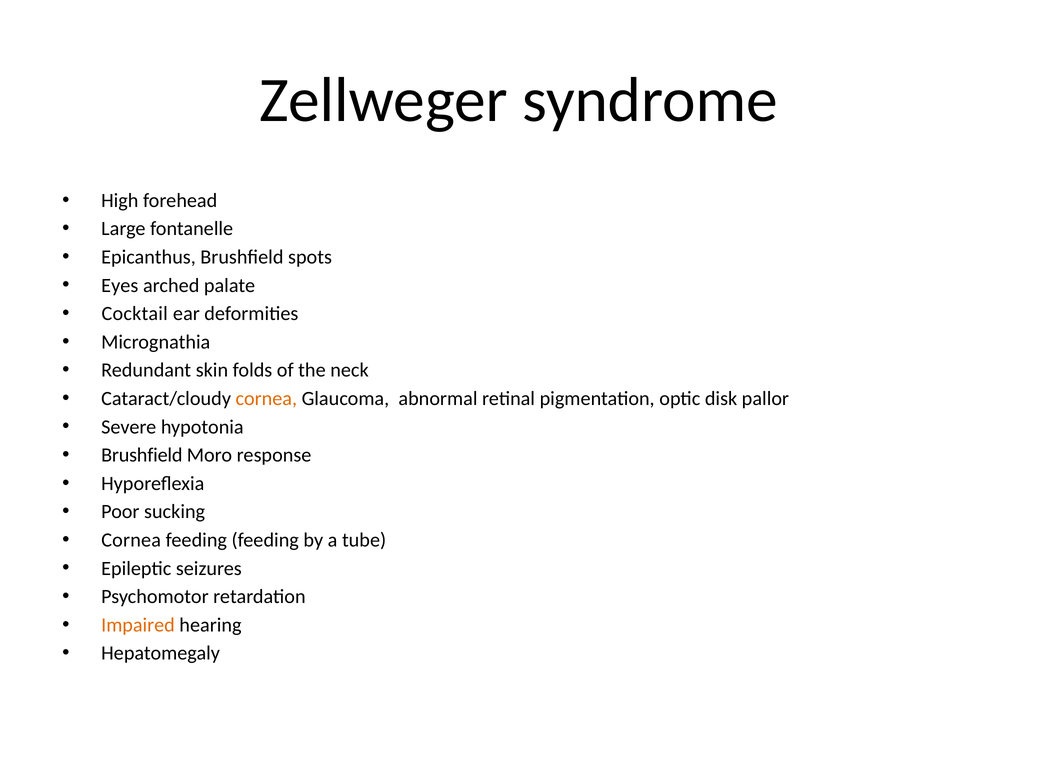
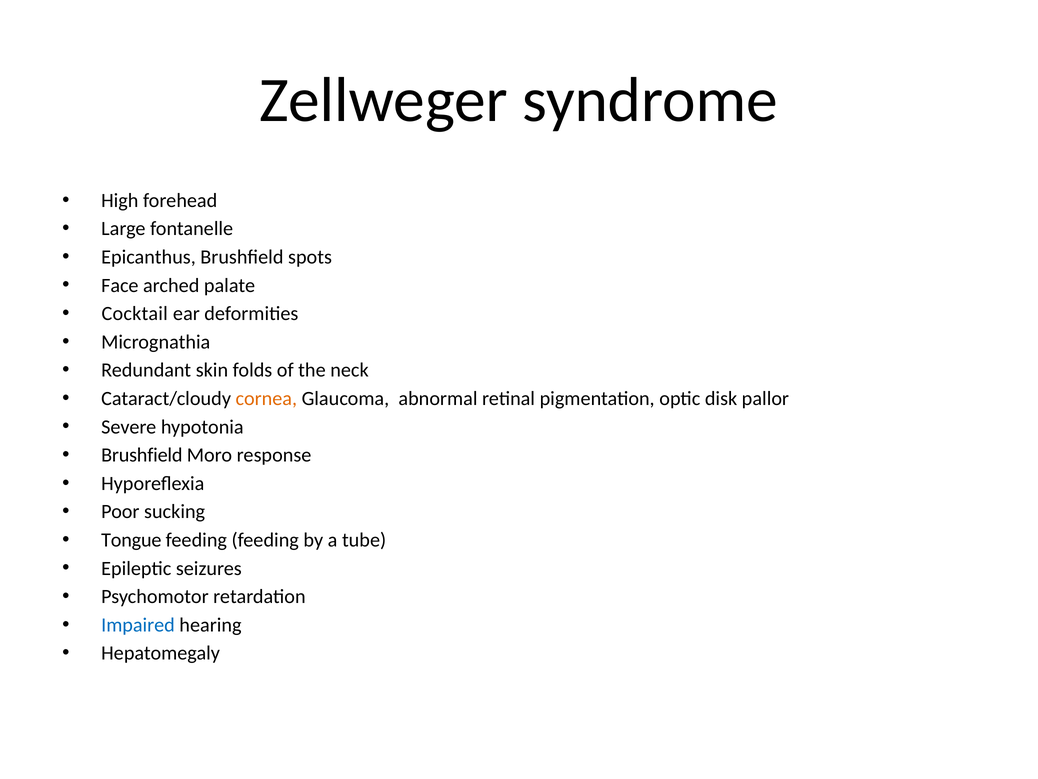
Eyes: Eyes -> Face
Cornea at (131, 540): Cornea -> Tongue
Impaired colour: orange -> blue
